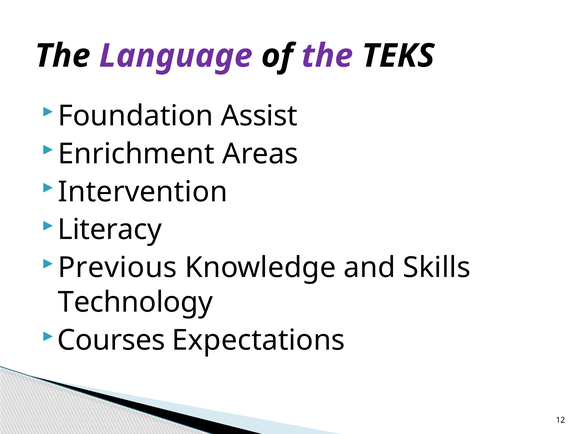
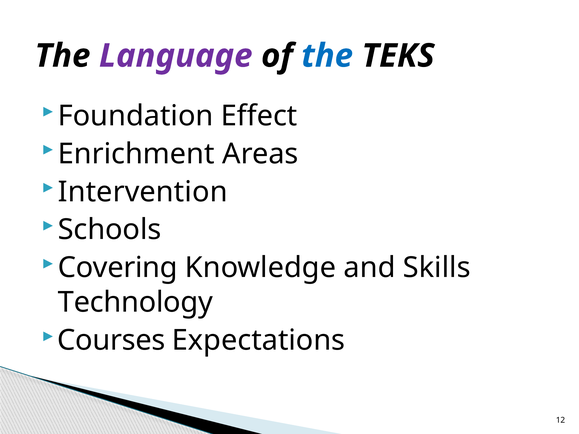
the at (327, 56) colour: purple -> blue
Assist: Assist -> Effect
Literacy: Literacy -> Schools
Previous: Previous -> Covering
